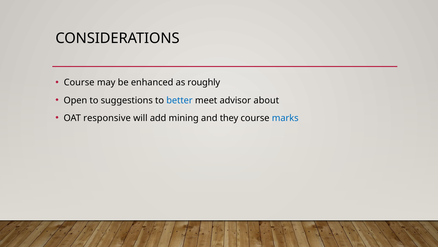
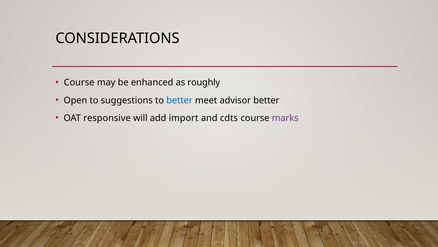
advisor about: about -> better
mining: mining -> import
they: they -> cdts
marks colour: blue -> purple
